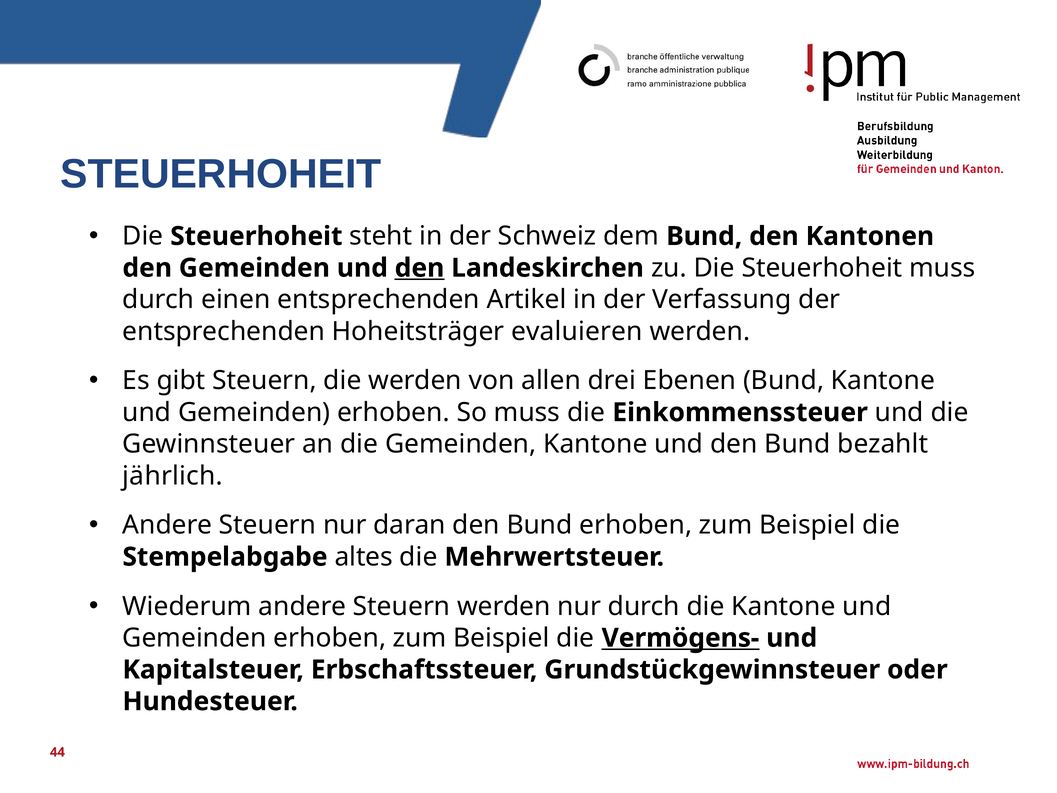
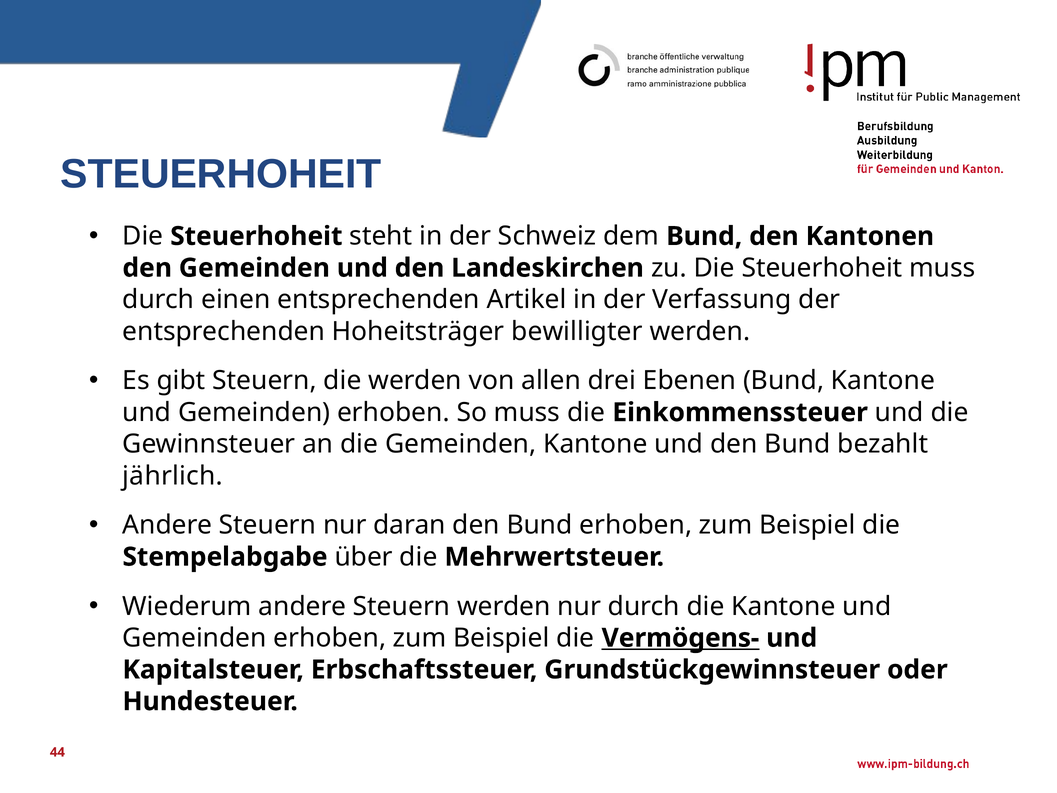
den at (420, 268) underline: present -> none
evaluieren: evaluieren -> bewilligter
altes: altes -> über
